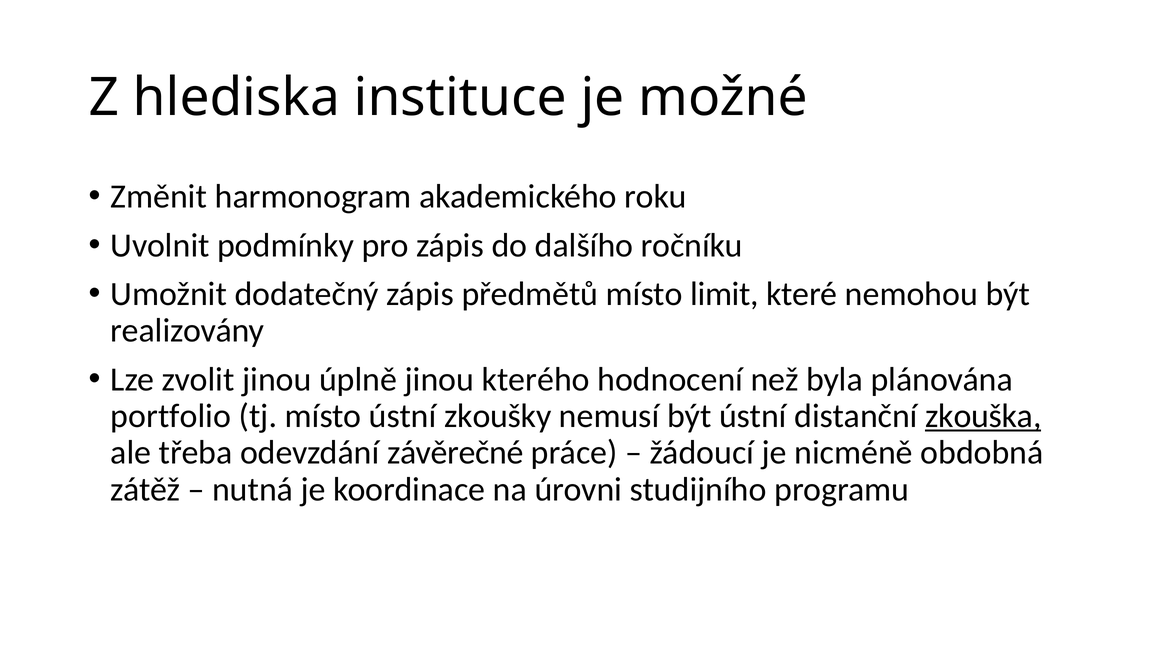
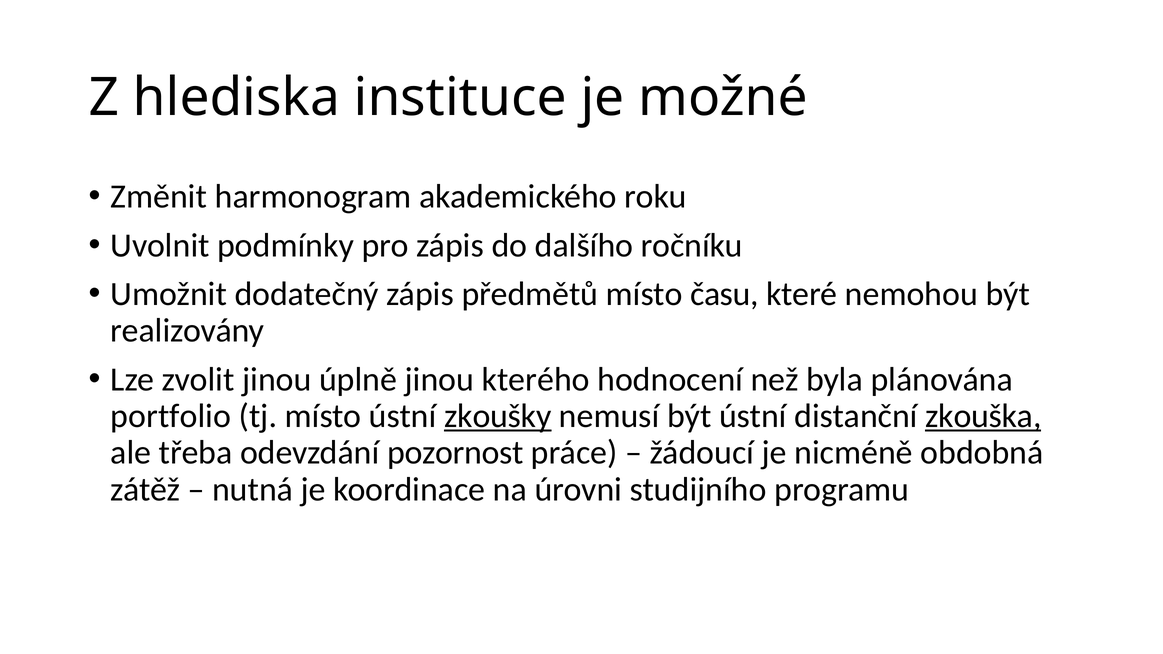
limit: limit -> času
zkoušky underline: none -> present
závěrečné: závěrečné -> pozornost
